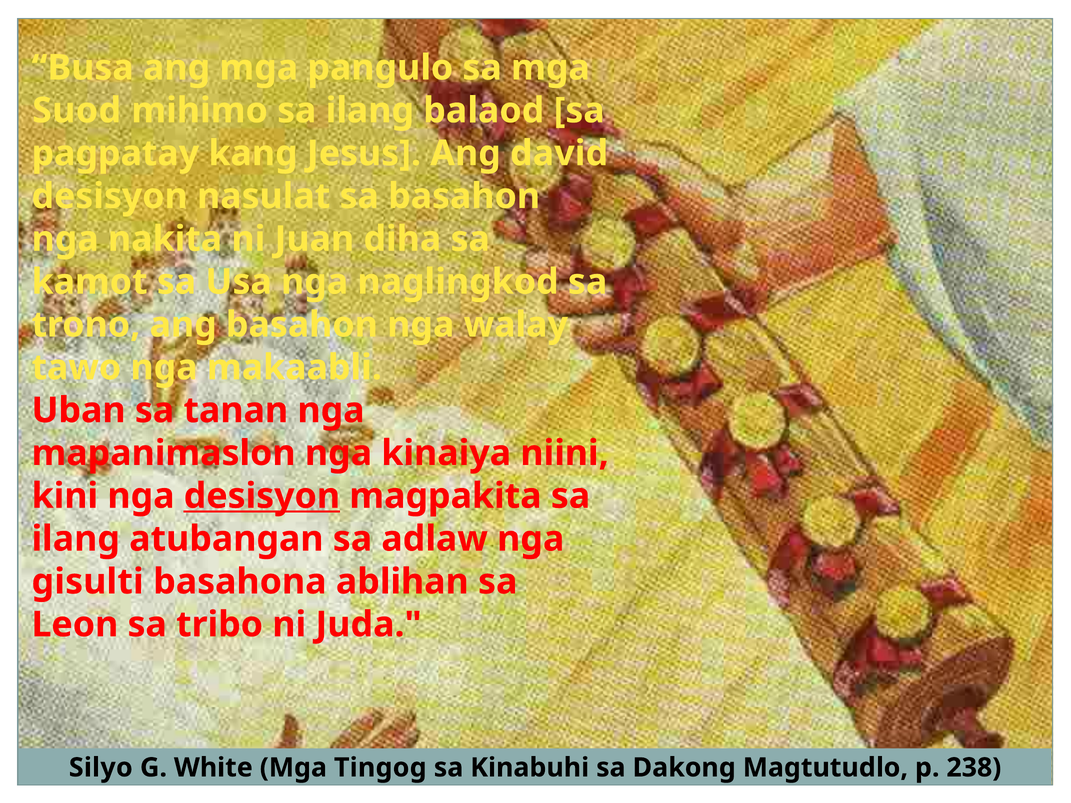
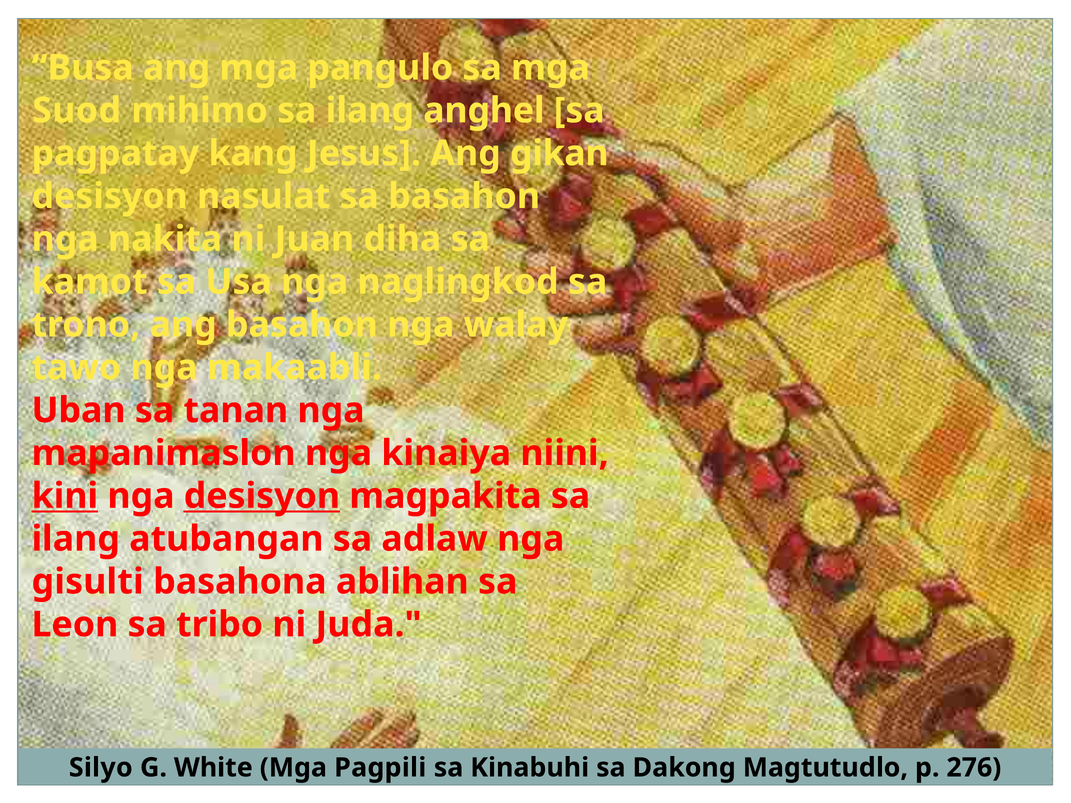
balaod: balaod -> anghel
david: david -> gikan
kini underline: none -> present
Tingog: Tingog -> Pagpili
238: 238 -> 276
